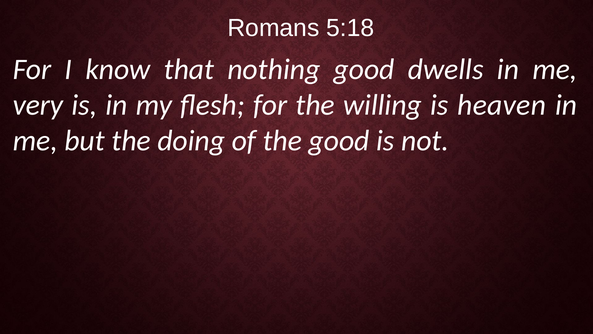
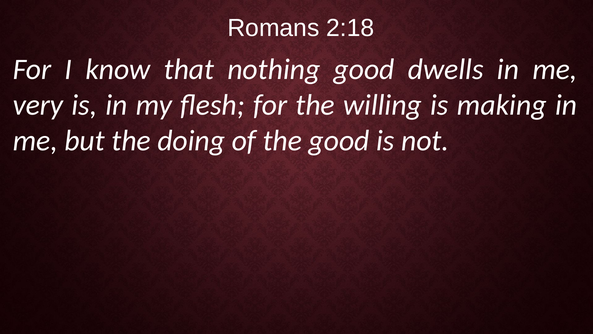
5:18: 5:18 -> 2:18
heaven: heaven -> making
